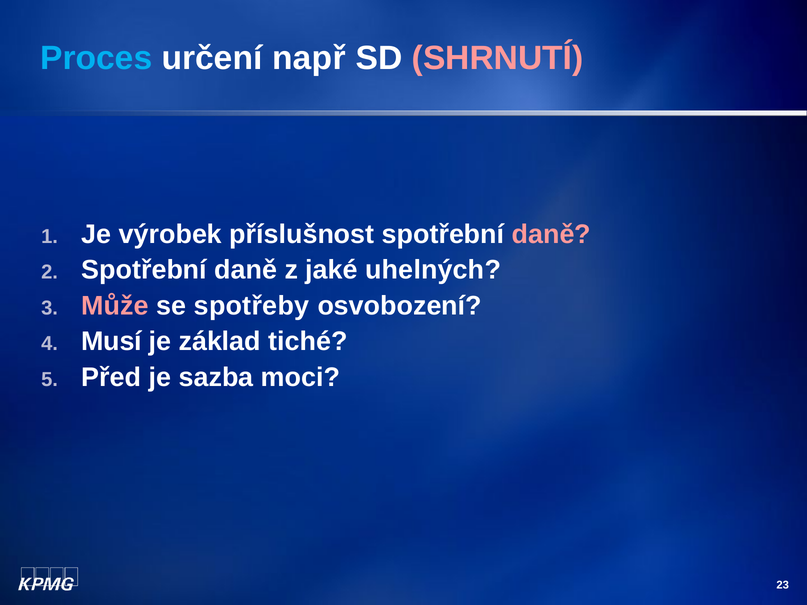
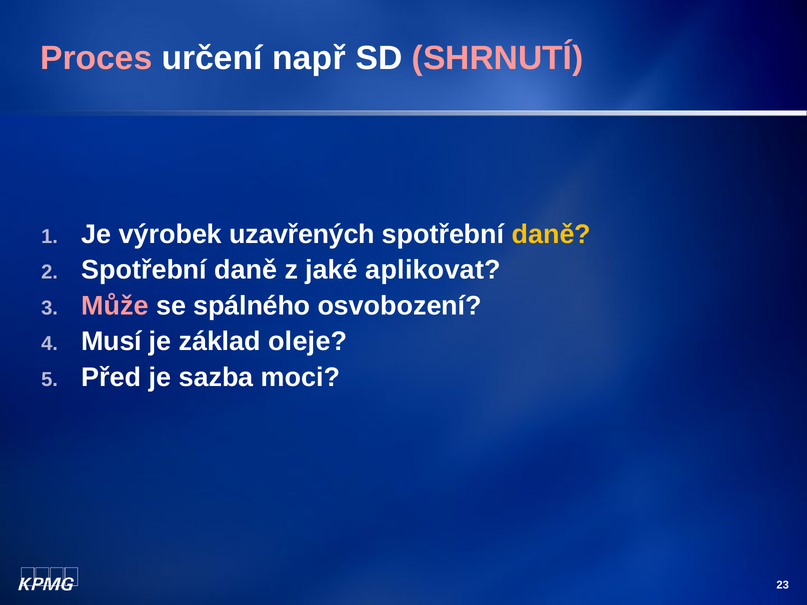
Proces colour: light blue -> pink
příslušnost: příslušnost -> uzavřených
daně at (551, 234) colour: pink -> yellow
uhelných: uhelných -> aplikovat
spotřeby: spotřeby -> spálného
tiché: tiché -> oleje
